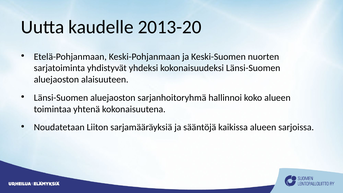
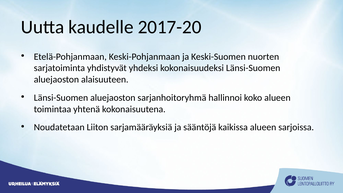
2013-20: 2013-20 -> 2017-20
